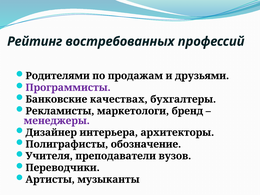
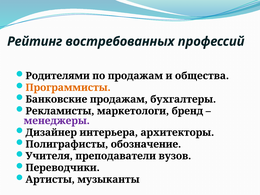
друзьями: друзьями -> общества
Программисты colour: purple -> orange
Банковские качествах: качествах -> продажам
